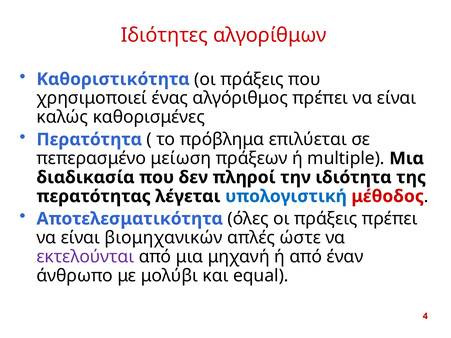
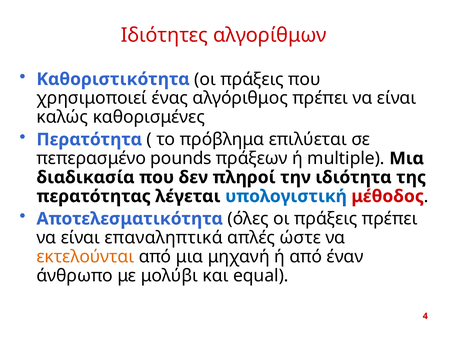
μείωση: μείωση -> pounds
βιομηχανικών: βιομηχανικών -> επαναληπτικά
εκτελούνται colour: purple -> orange
